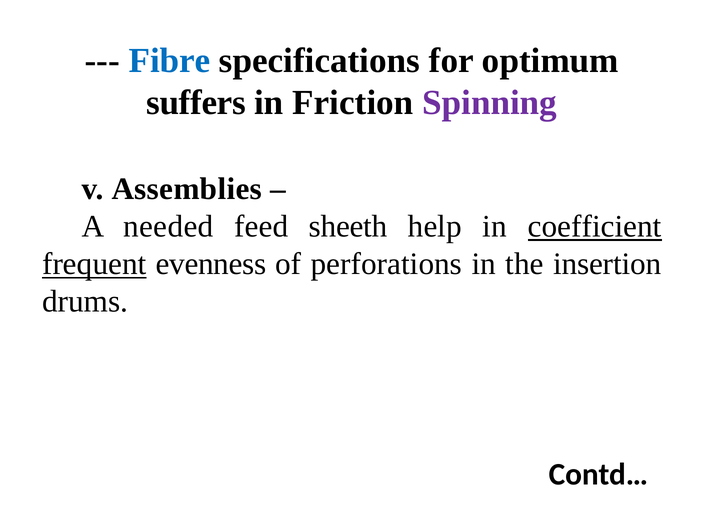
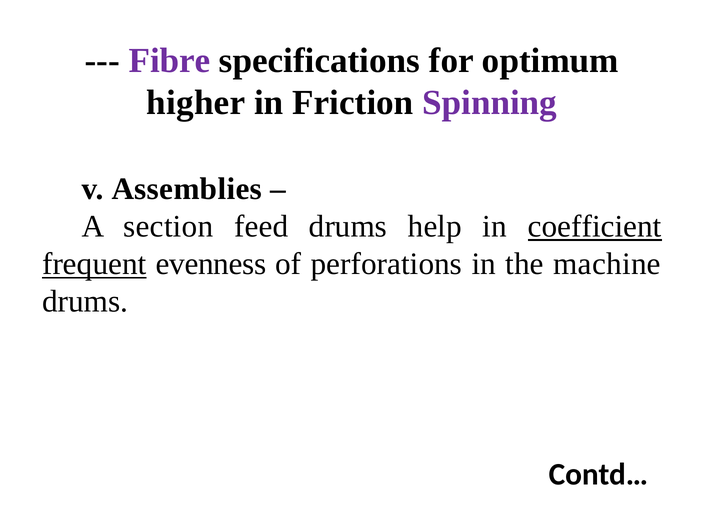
Fibre colour: blue -> purple
suffers: suffers -> higher
needed: needed -> section
feed sheeth: sheeth -> drums
insertion: insertion -> machine
